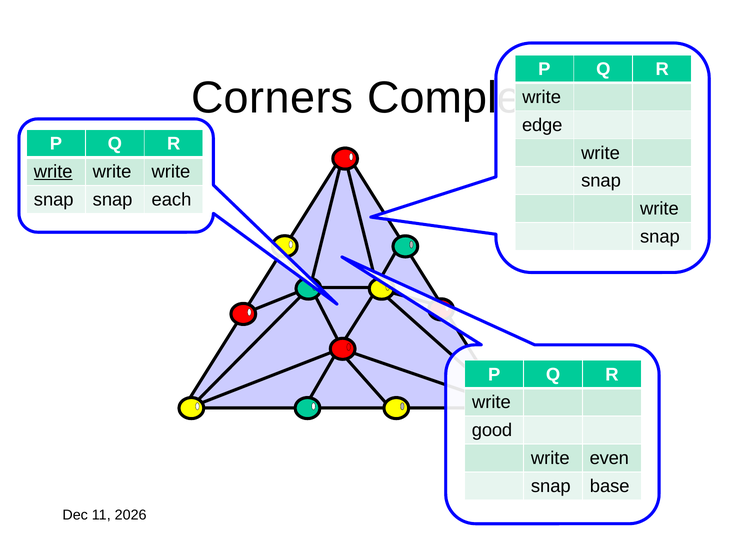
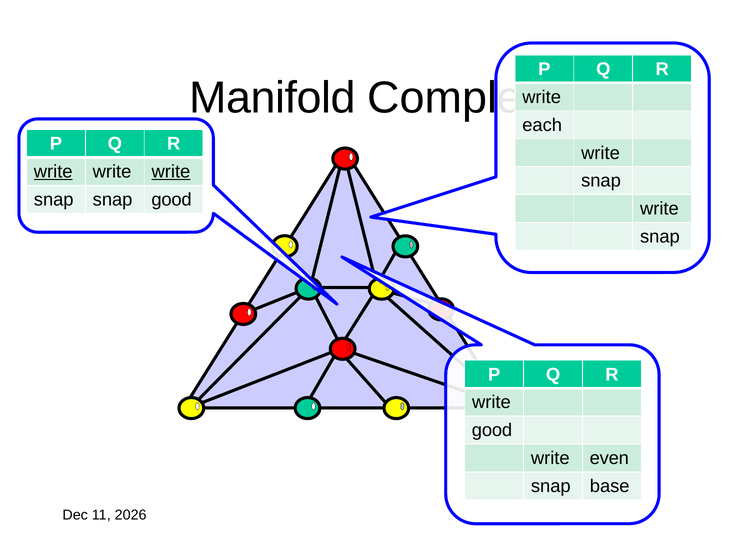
Corners: Corners -> Manifold
edge: edge -> each
write at (171, 172) underline: none -> present
snap each: each -> good
